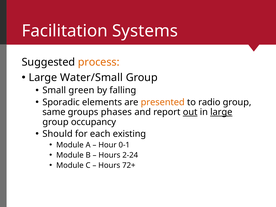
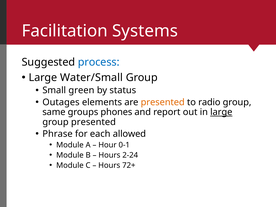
process colour: orange -> blue
falling: falling -> status
Sporadic: Sporadic -> Outages
phases: phases -> phones
out underline: present -> none
group occupancy: occupancy -> presented
Should: Should -> Phrase
existing: existing -> allowed
